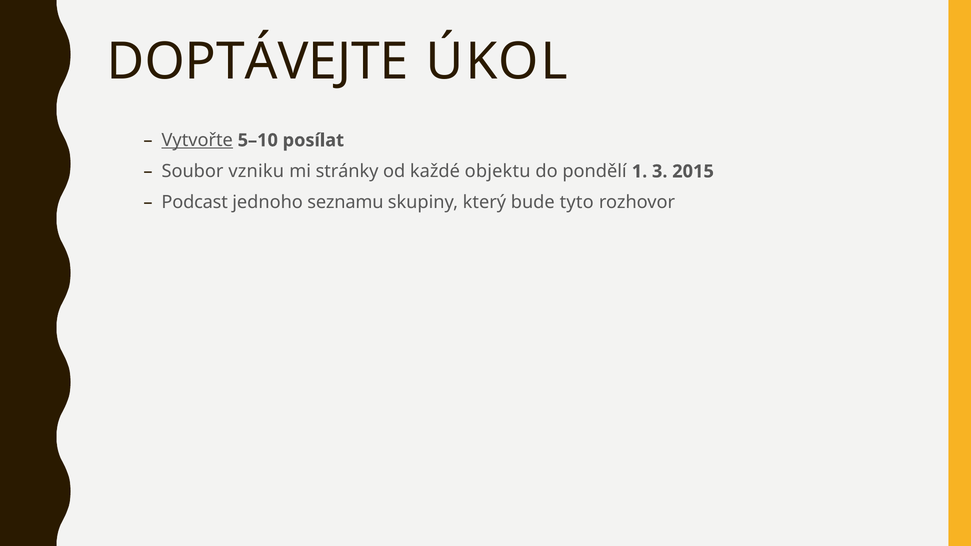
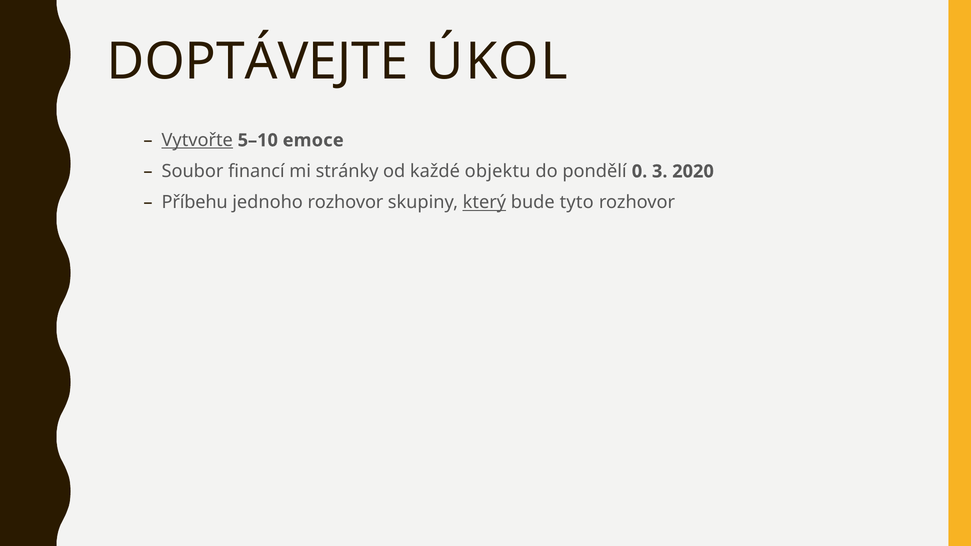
posílat: posílat -> emoce
vzniku: vzniku -> financí
1: 1 -> 0
2015: 2015 -> 2020
Podcast: Podcast -> Příbehu
jednoho seznamu: seznamu -> rozhovor
který underline: none -> present
